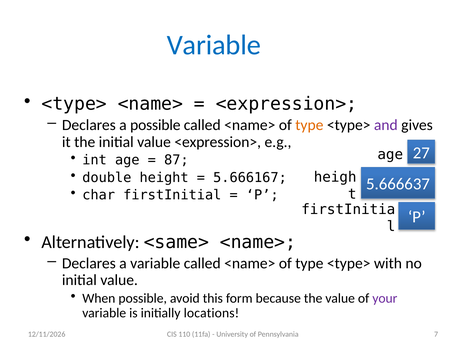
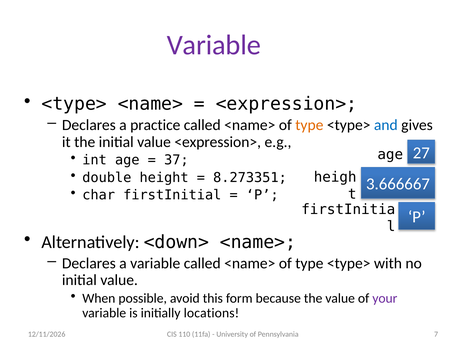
Variable at (214, 45) colour: blue -> purple
a possible: possible -> practice
and colour: purple -> blue
87: 87 -> 37
5.666167: 5.666167 -> 8.273351
5.666637: 5.666637 -> 3.666667
<same>: <same> -> <down>
